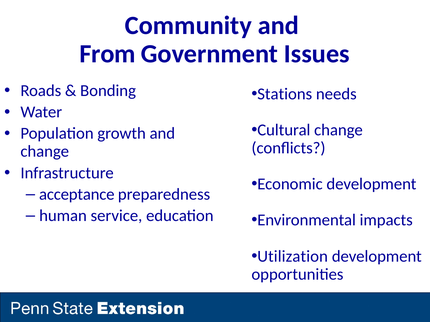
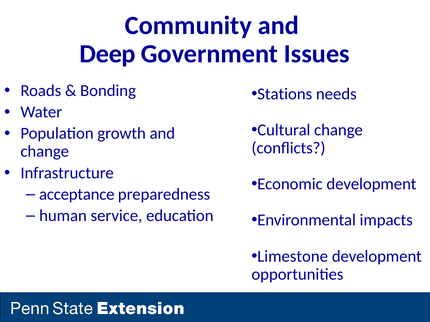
From: From -> Deep
Utilization: Utilization -> Limestone
